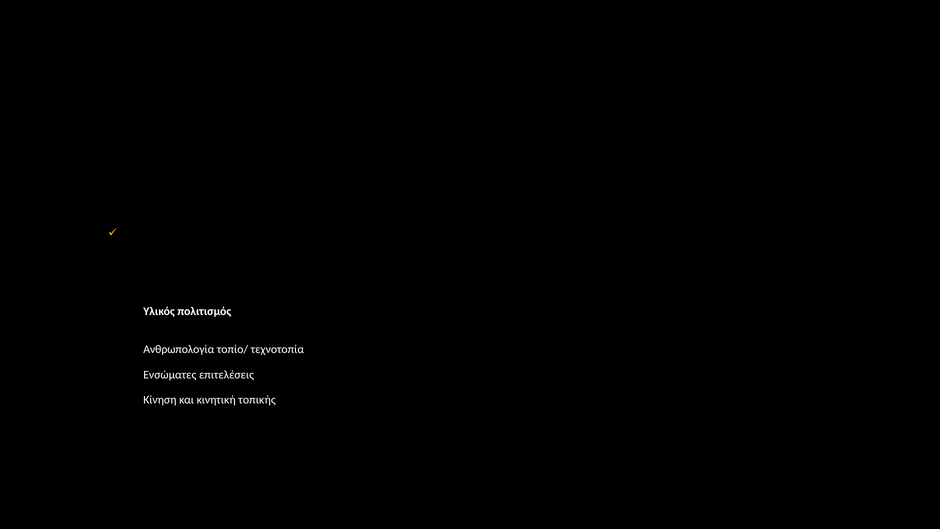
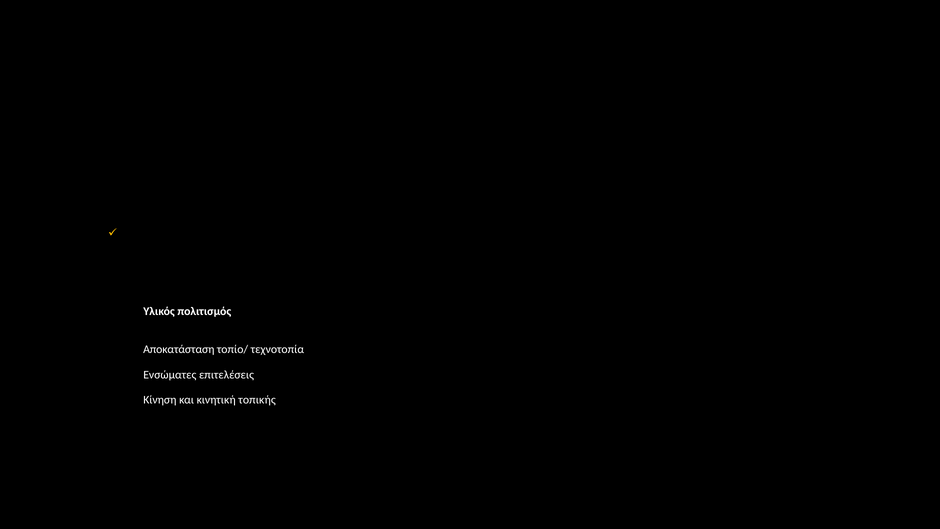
Ανθρωπολογία: Ανθρωπολογία -> Αποκατάσταση
